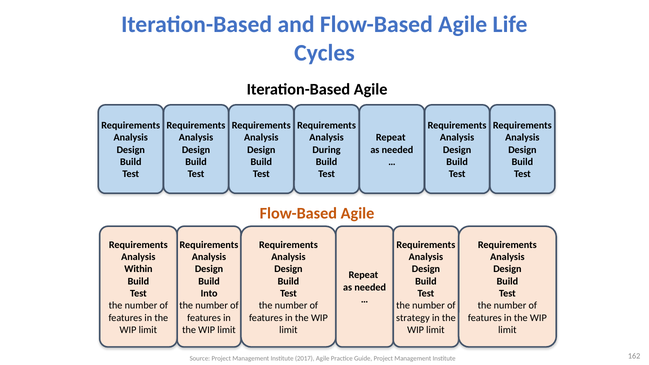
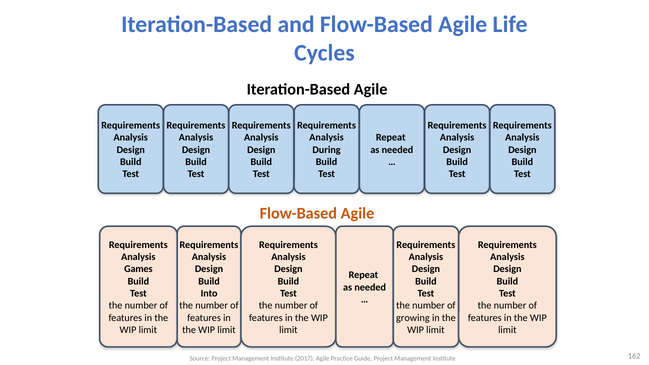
Within: Within -> Games
strategy: strategy -> growing
